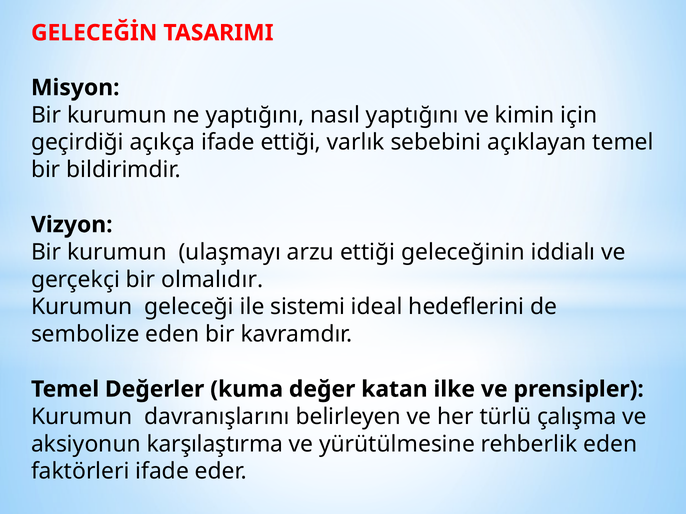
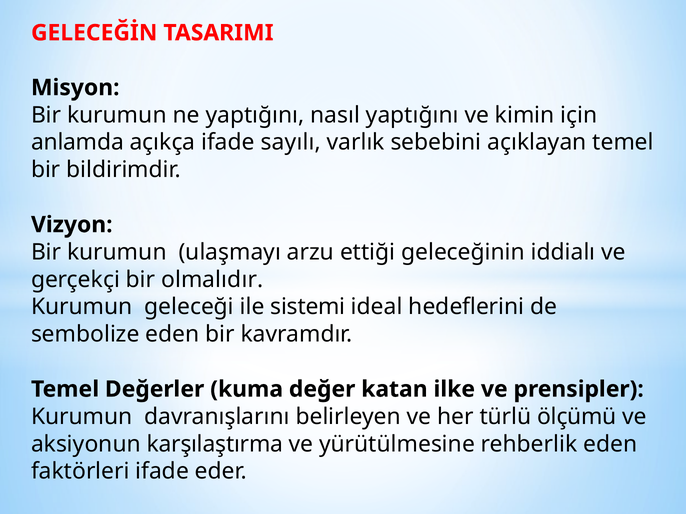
geçirdiği: geçirdiği -> anlamda
ifade ettiği: ettiği -> sayılı
çalışma: çalışma -> ölçümü
